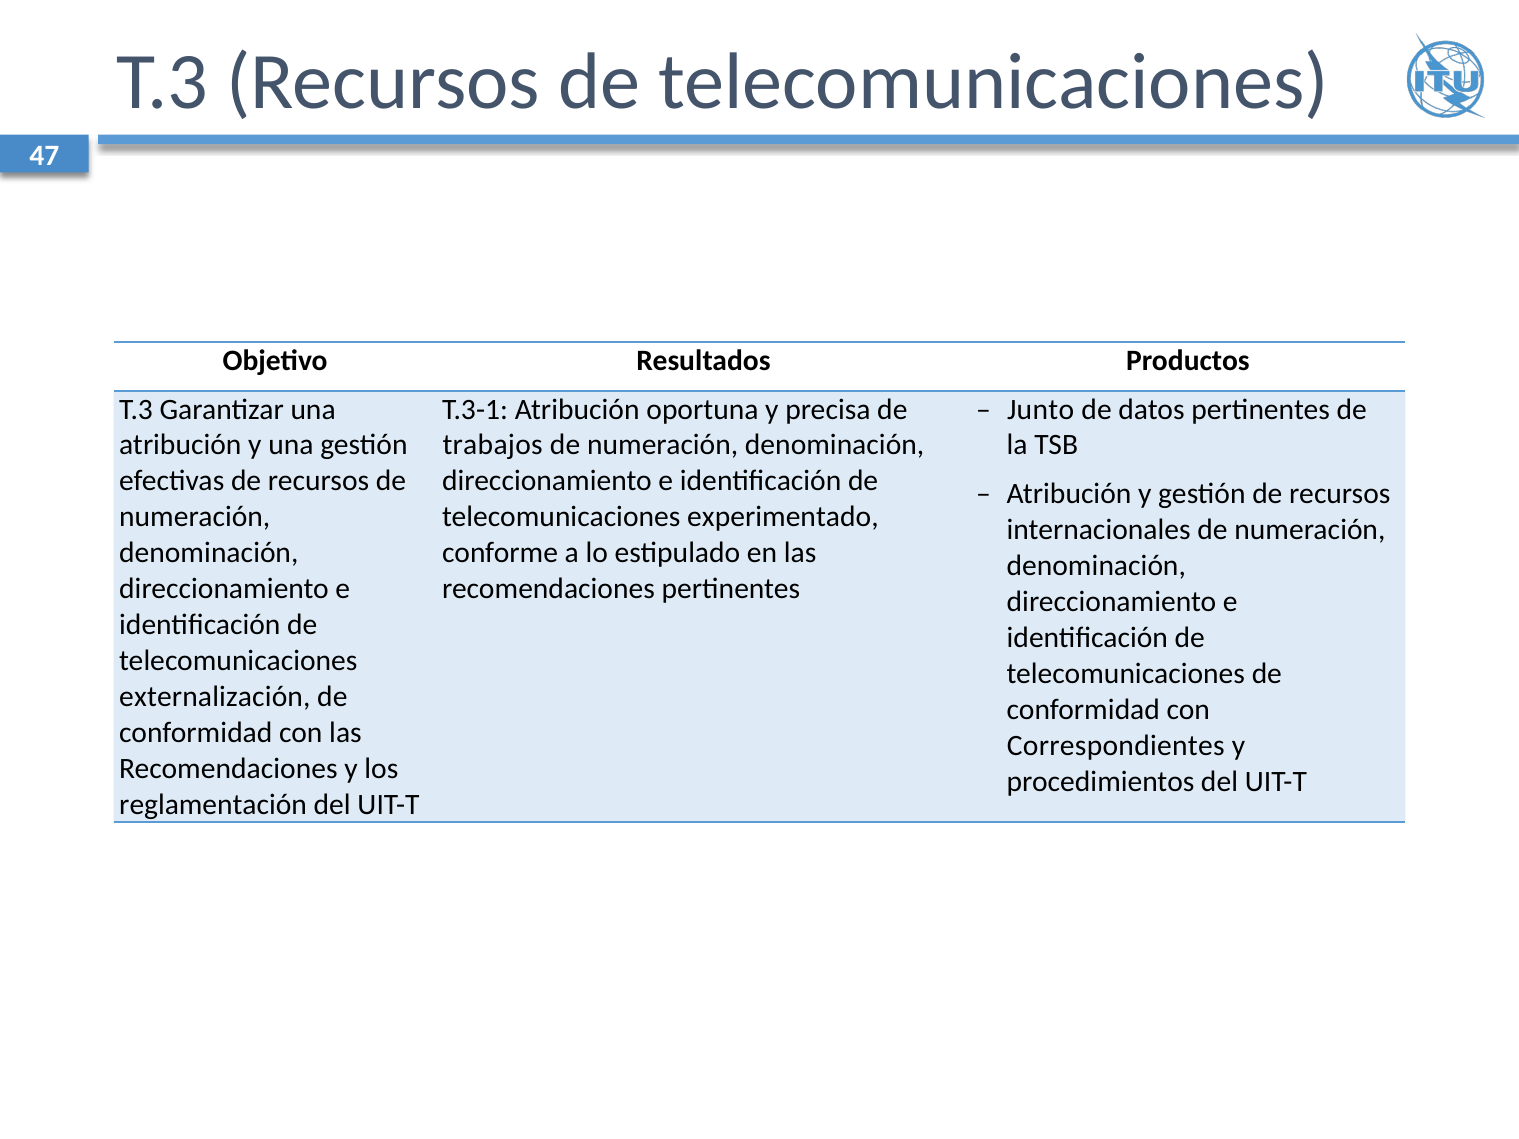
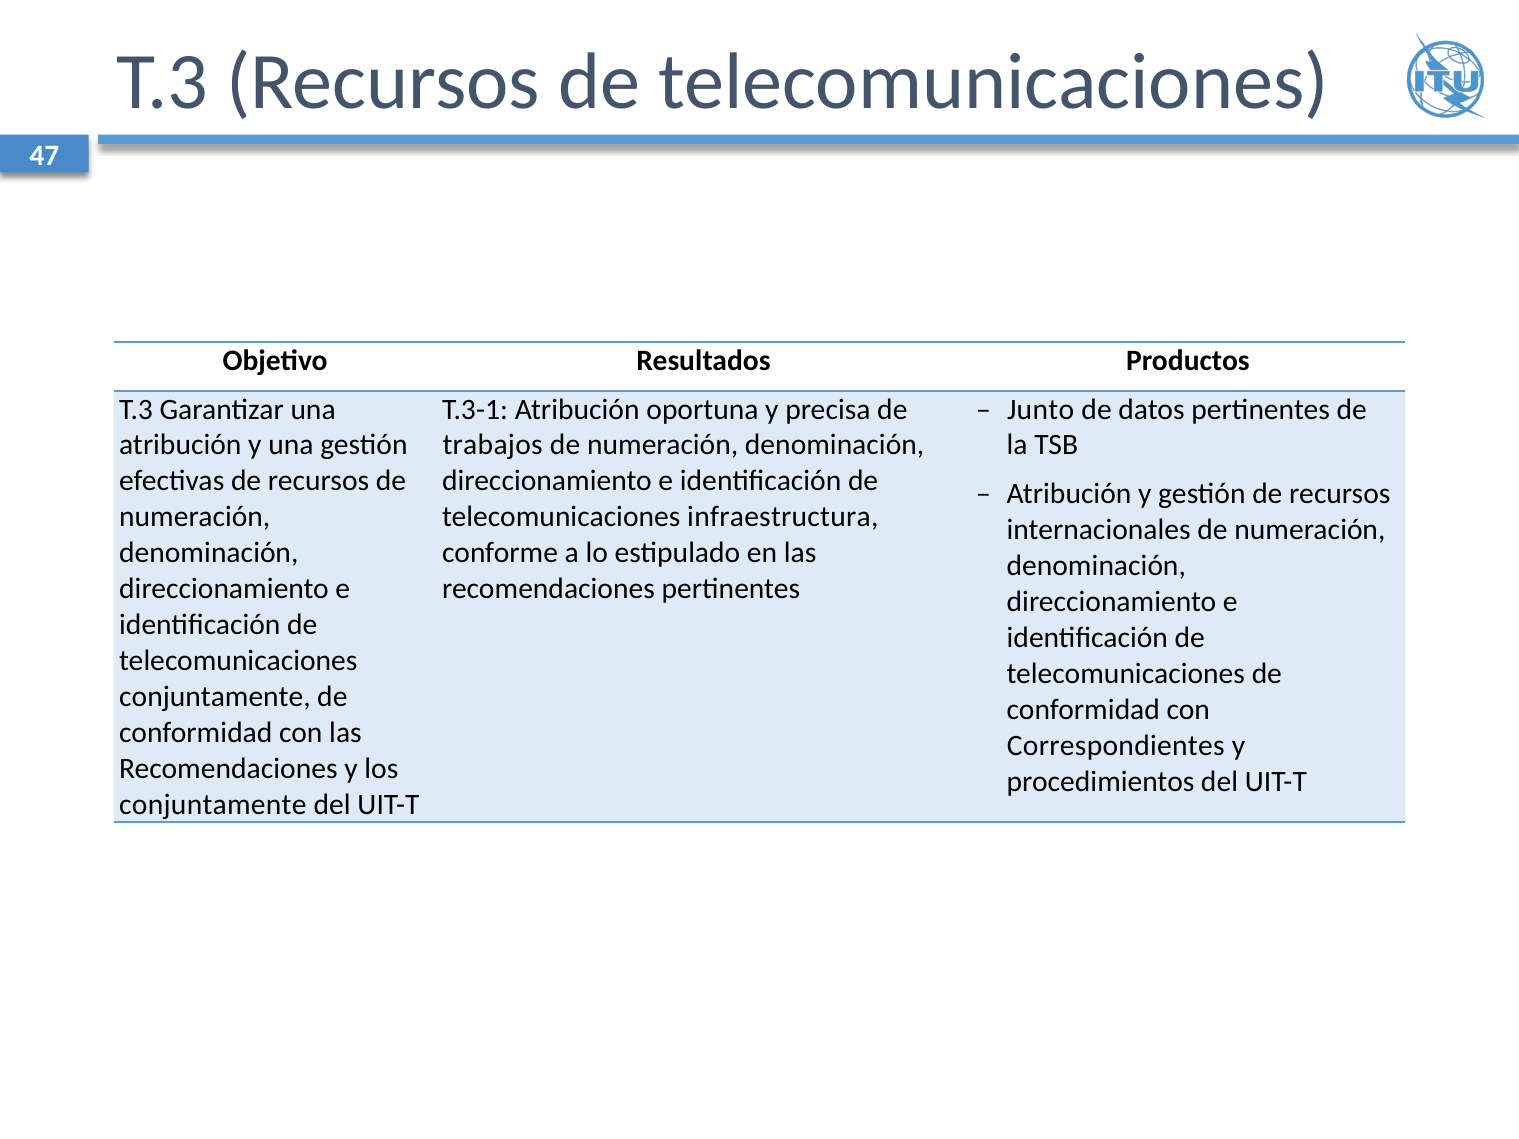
experimentado: experimentado -> infraestructura
externalización at (215, 697): externalización -> conjuntamente
reglamentación at (213, 805): reglamentación -> conjuntamente
